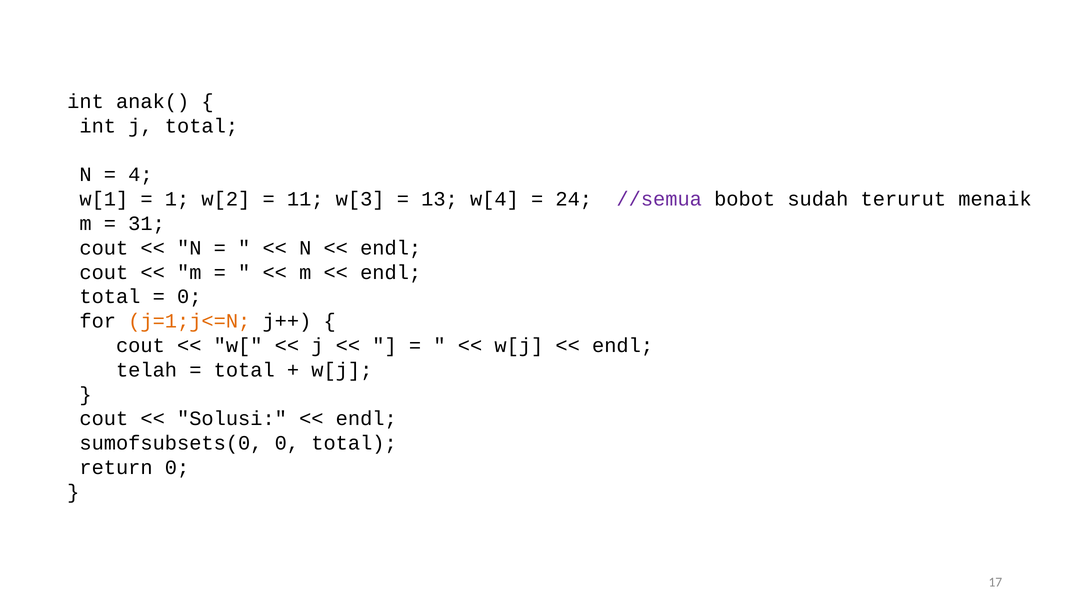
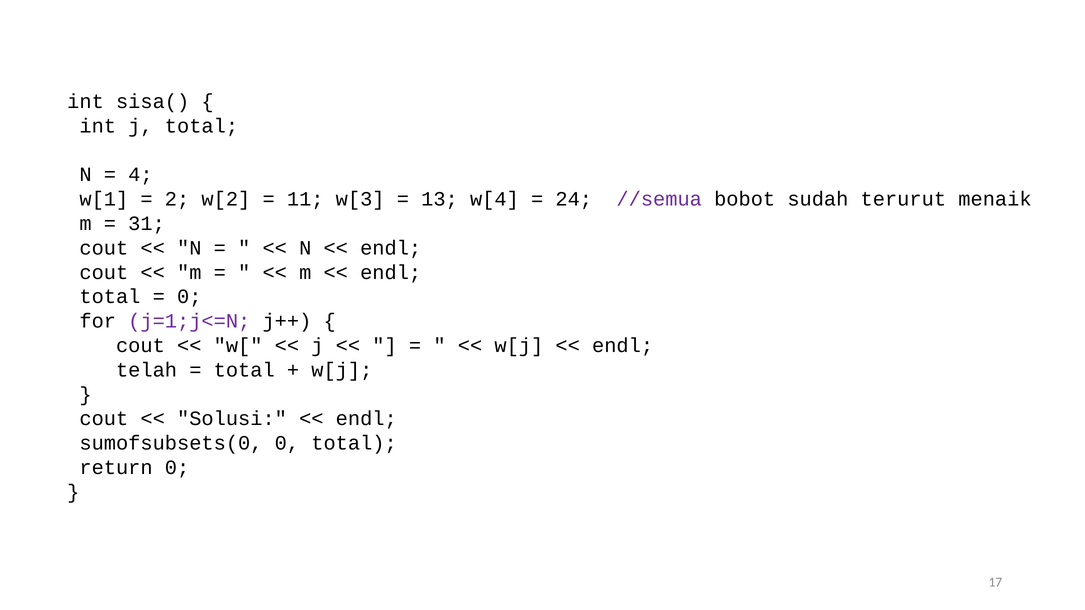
anak(: anak( -> sisa(
1: 1 -> 2
j=1;j<=N colour: orange -> purple
